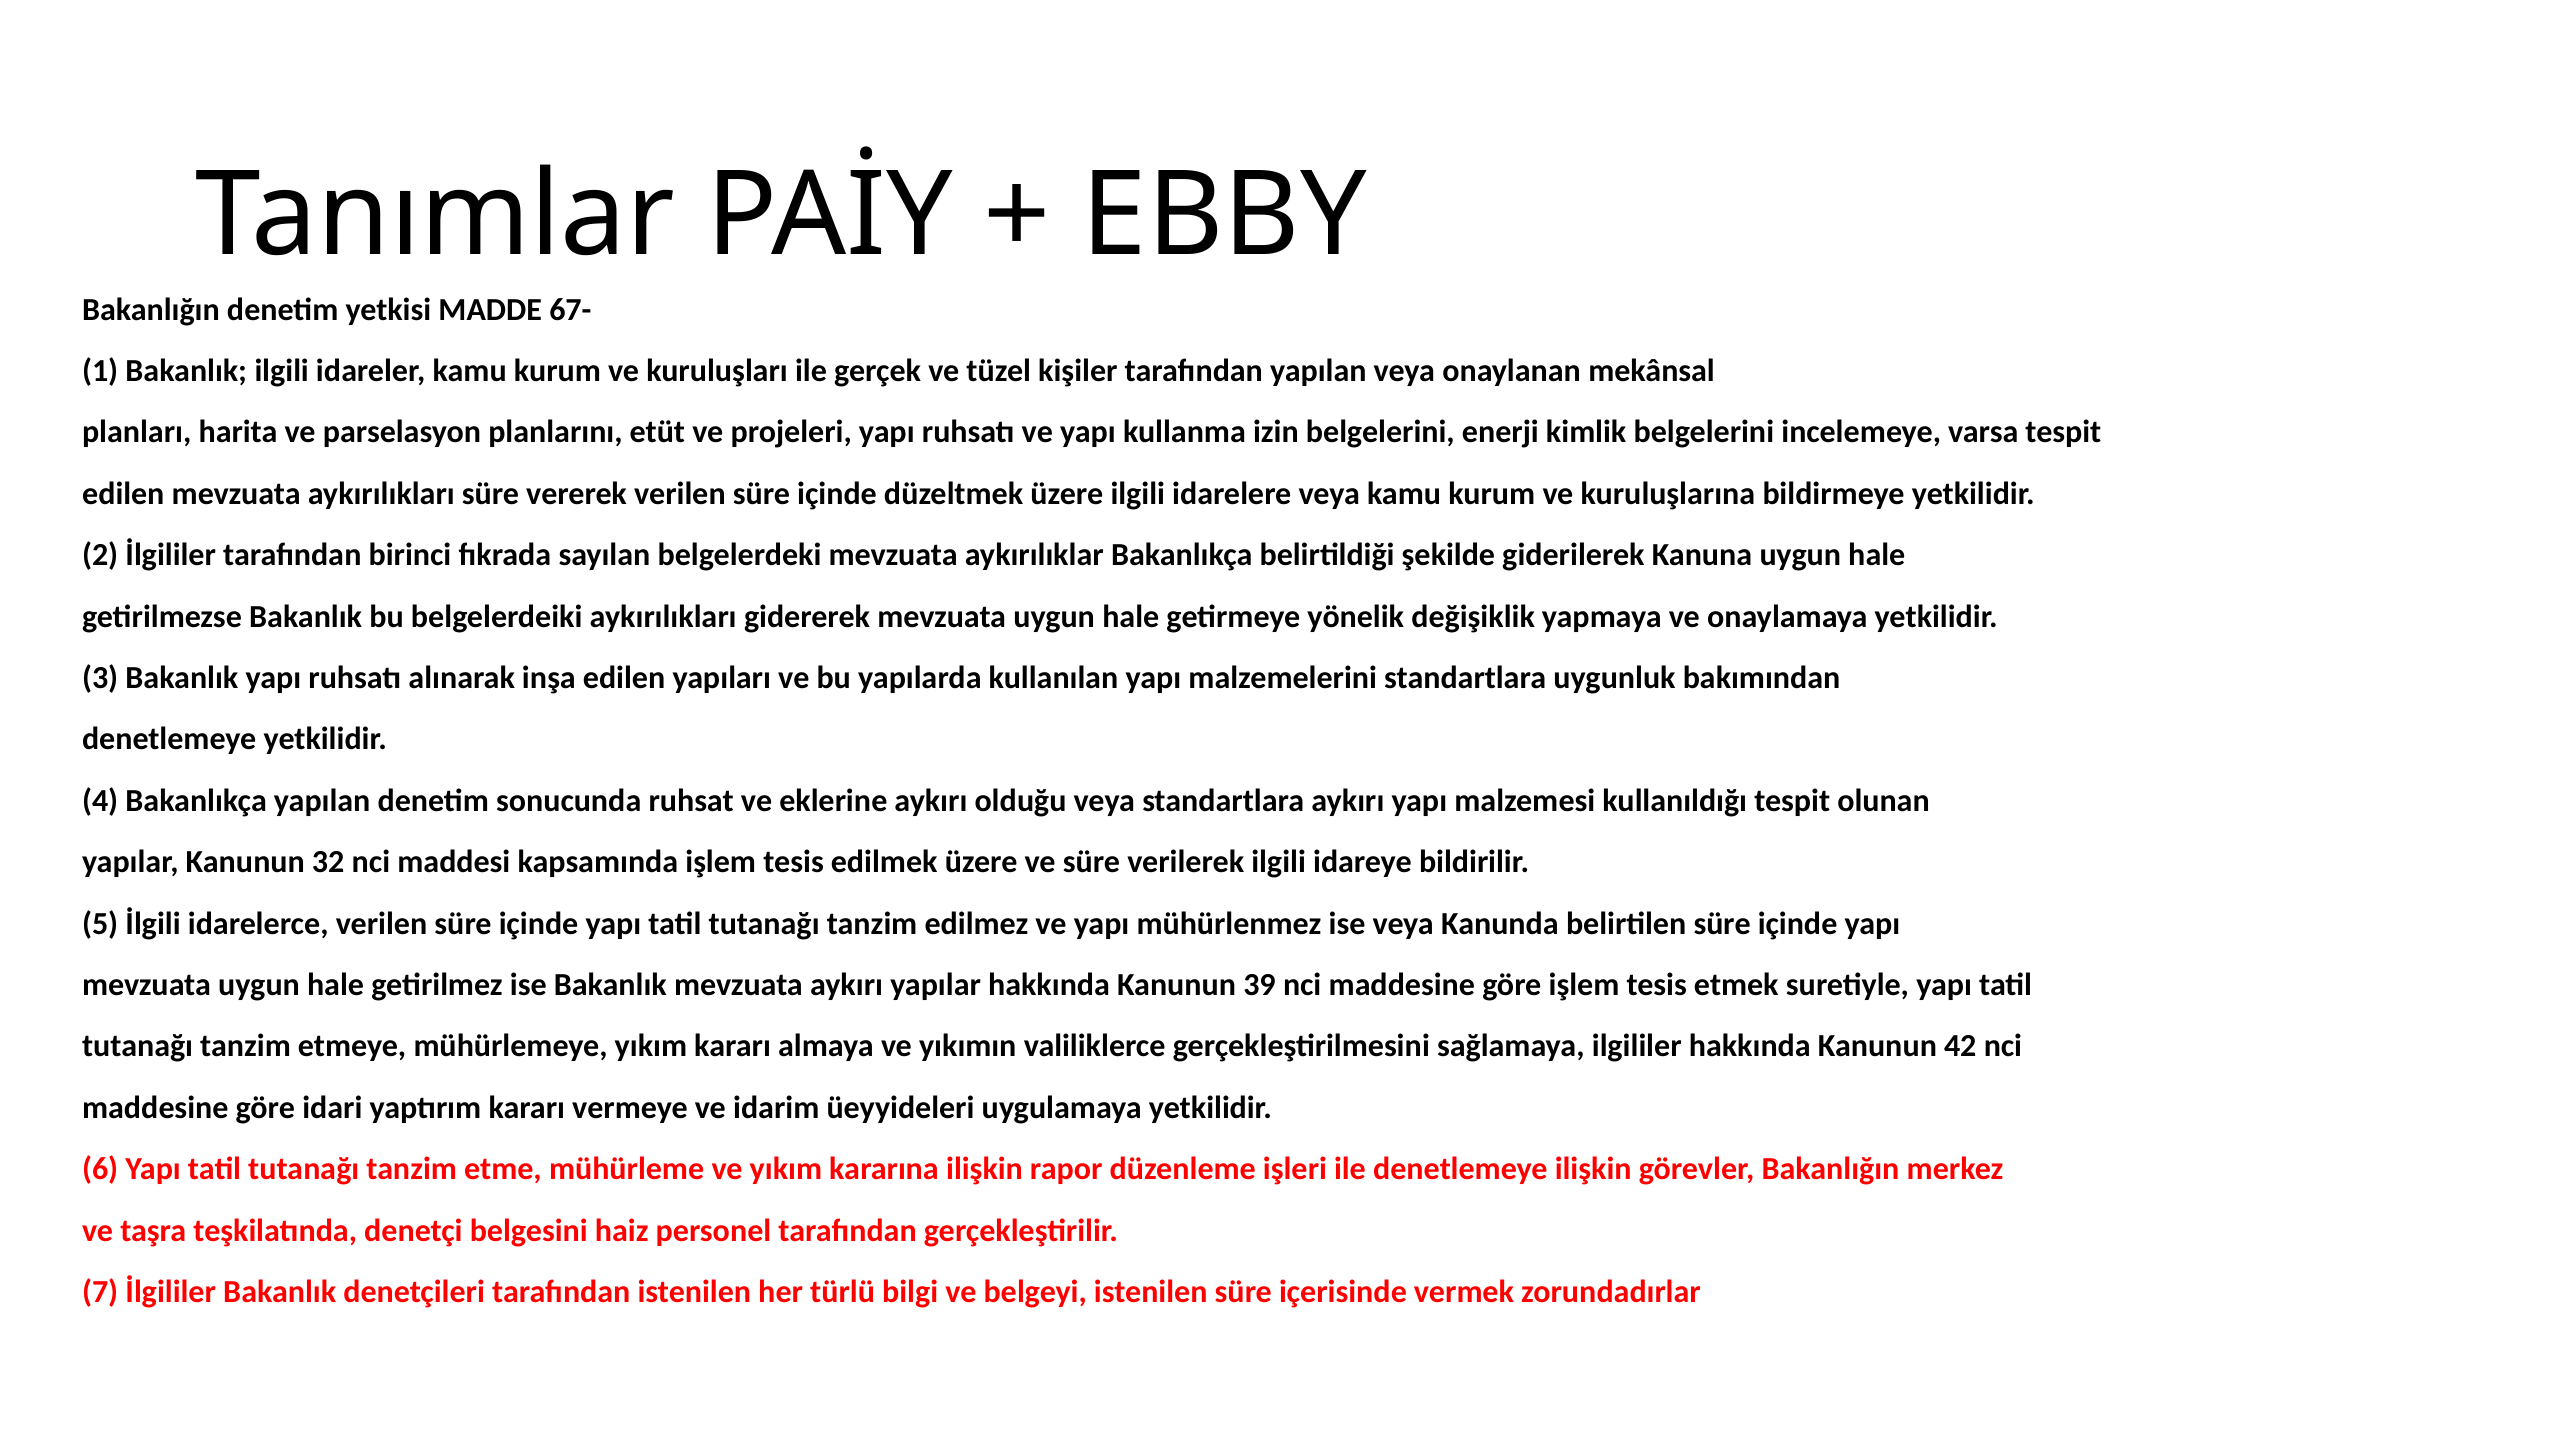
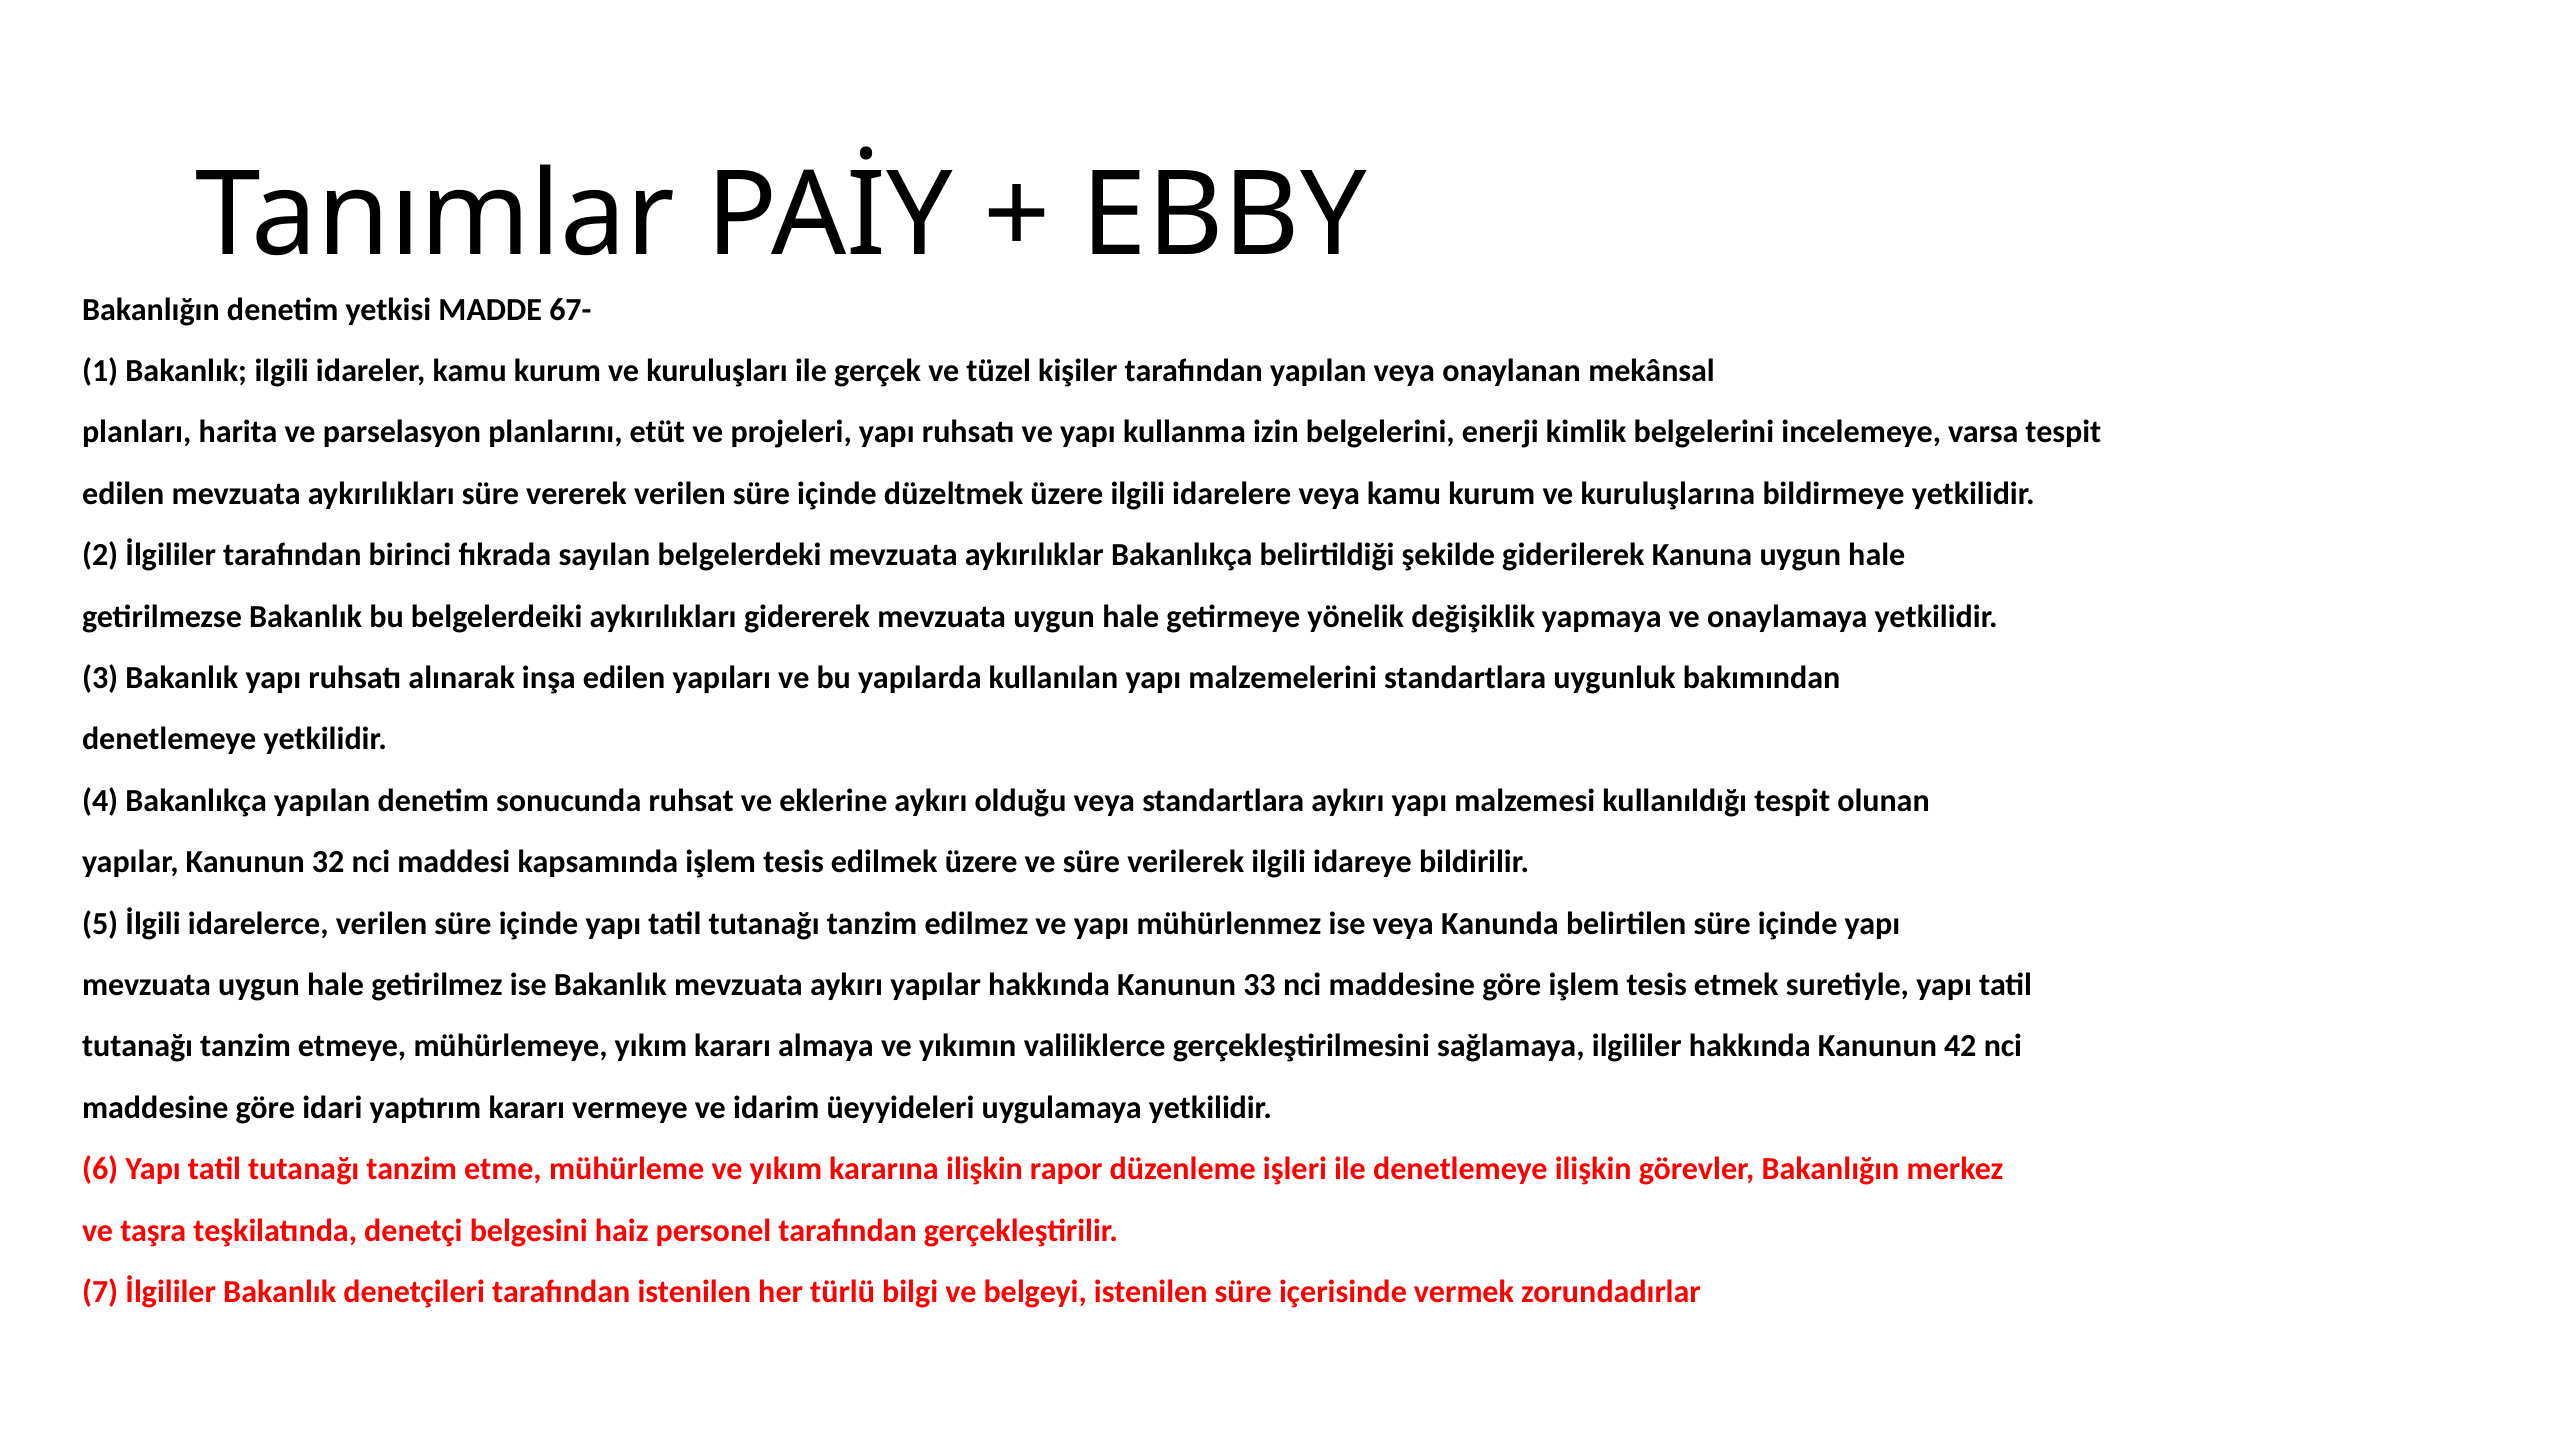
39: 39 -> 33
